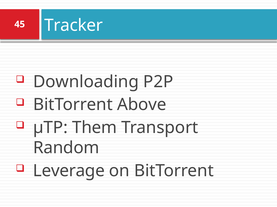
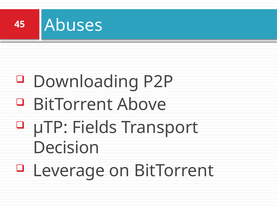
Tracker: Tracker -> Abuses
Them: Them -> Fields
Random: Random -> Decision
